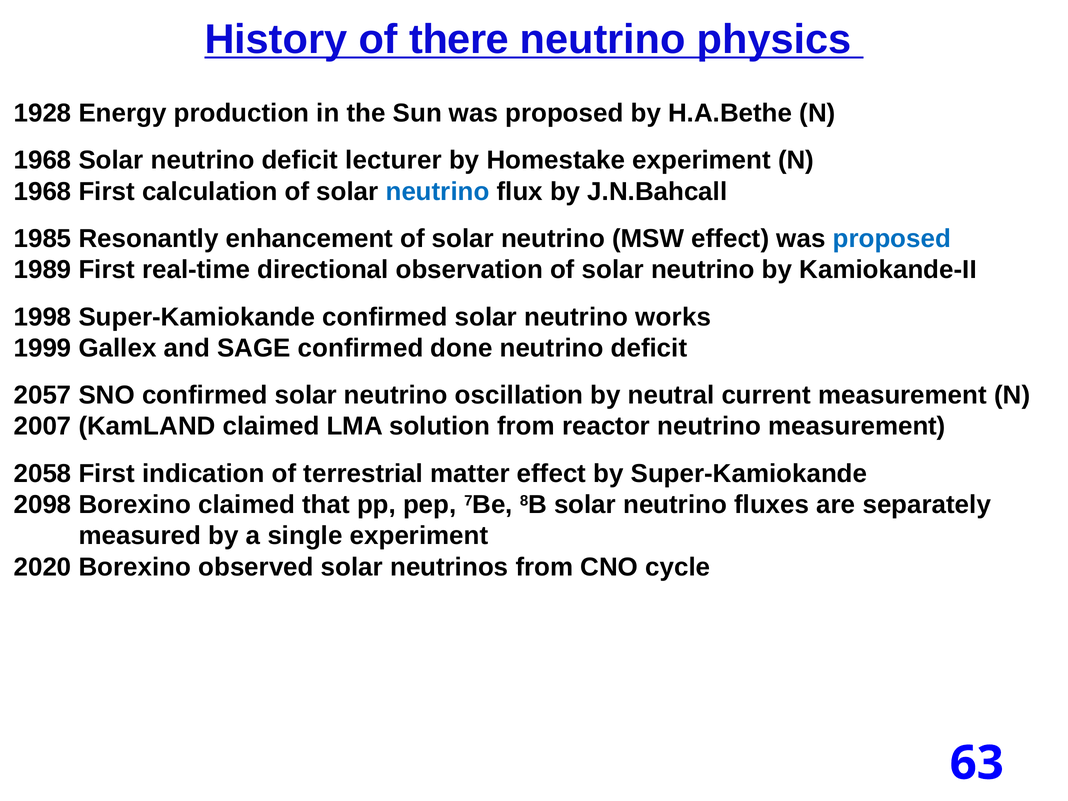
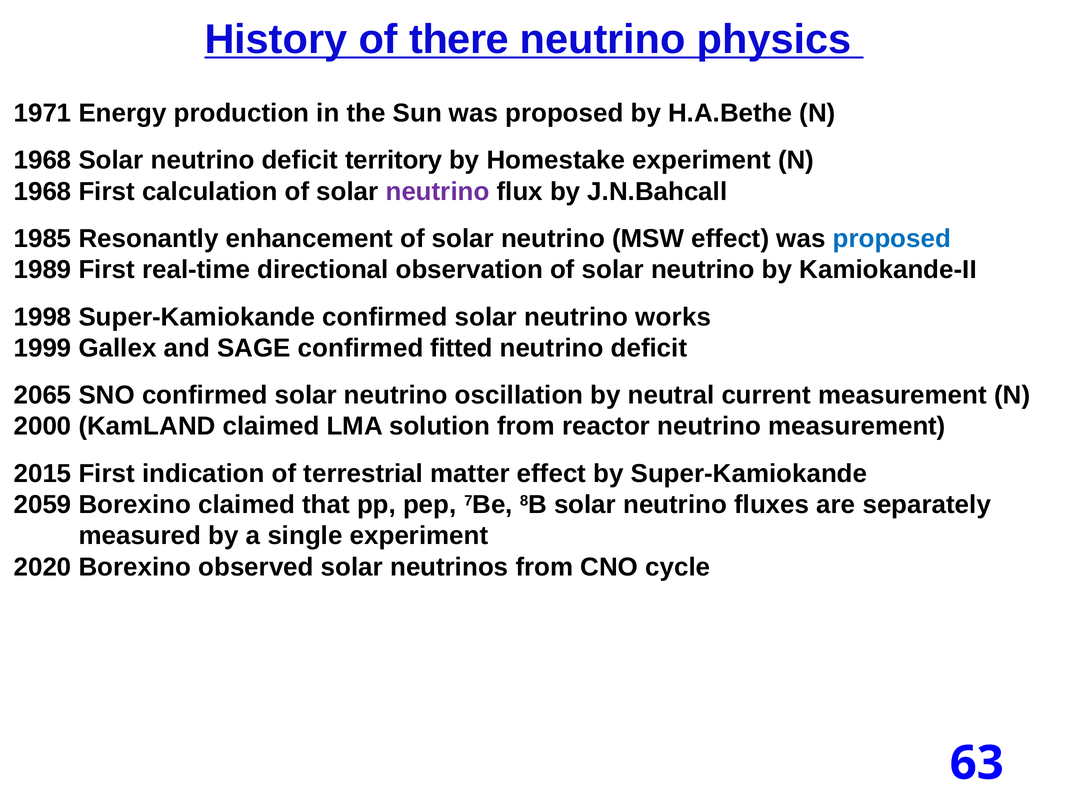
1928: 1928 -> 1971
lecturer: lecturer -> territory
neutrino at (438, 192) colour: blue -> purple
done: done -> fitted
2057: 2057 -> 2065
2007: 2007 -> 2000
2058: 2058 -> 2015
2098: 2098 -> 2059
